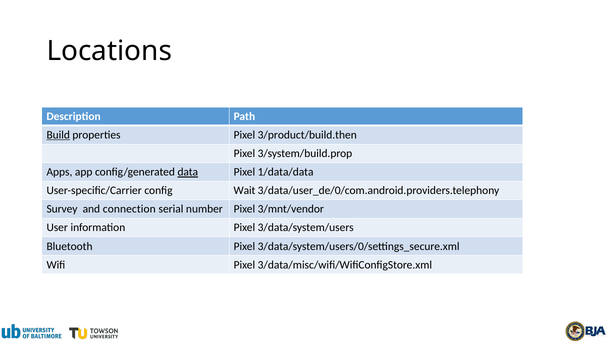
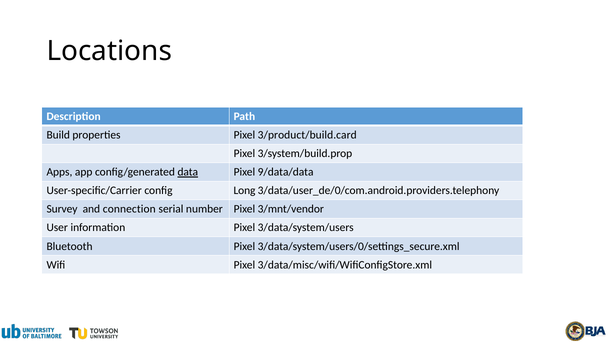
Build underline: present -> none
3/product/build.then: 3/product/build.then -> 3/product/build.card
1/data/data: 1/data/data -> 9/data/data
Wait: Wait -> Long
